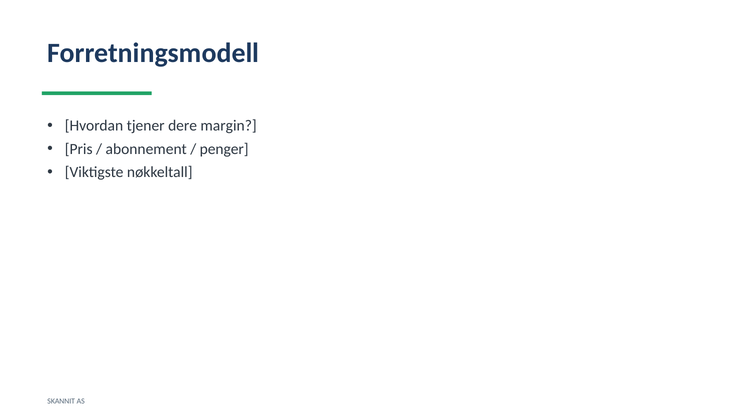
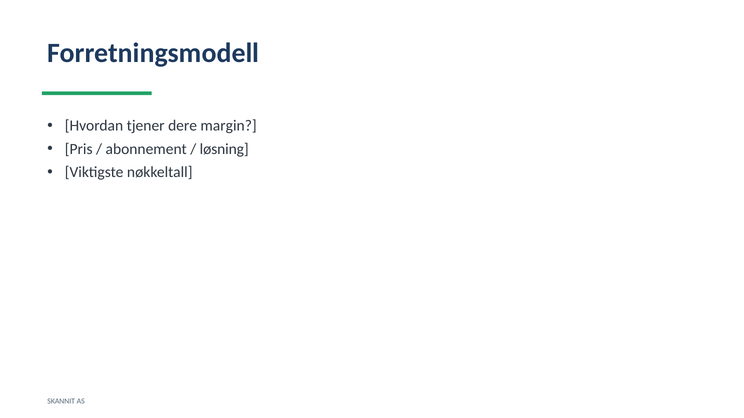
penger: penger -> løsning
